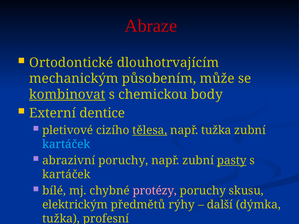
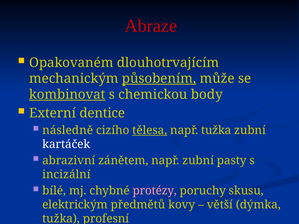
Ortodontické: Ortodontické -> Opakovaném
působením underline: none -> present
pletivové: pletivové -> následně
kartáček at (66, 144) colour: light blue -> white
abrazivní poruchy: poruchy -> zánětem
pasty underline: present -> none
kartáček at (66, 175): kartáček -> incizální
rýhy: rýhy -> kovy
další: další -> větší
